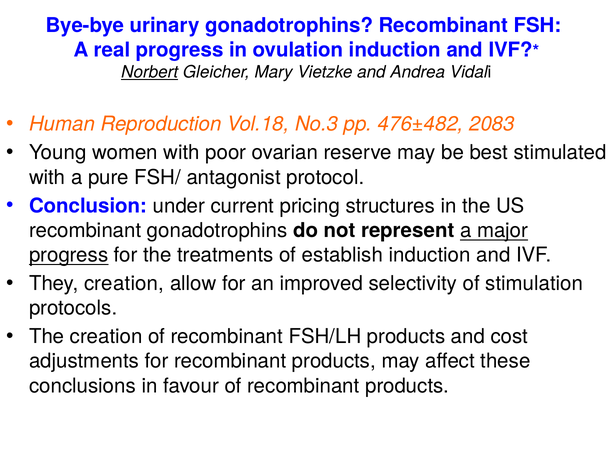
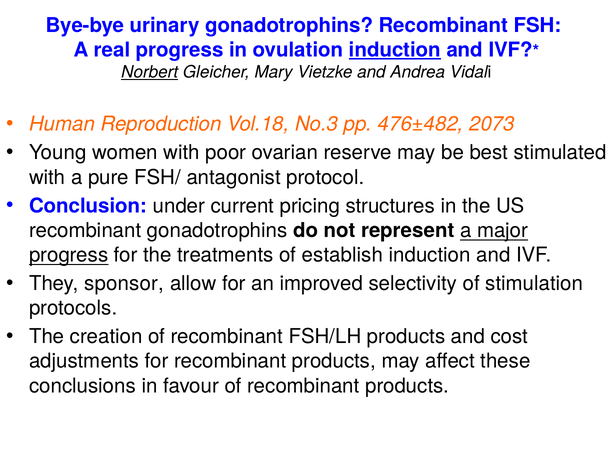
induction at (395, 50) underline: none -> present
2083: 2083 -> 2073
They creation: creation -> sponsor
